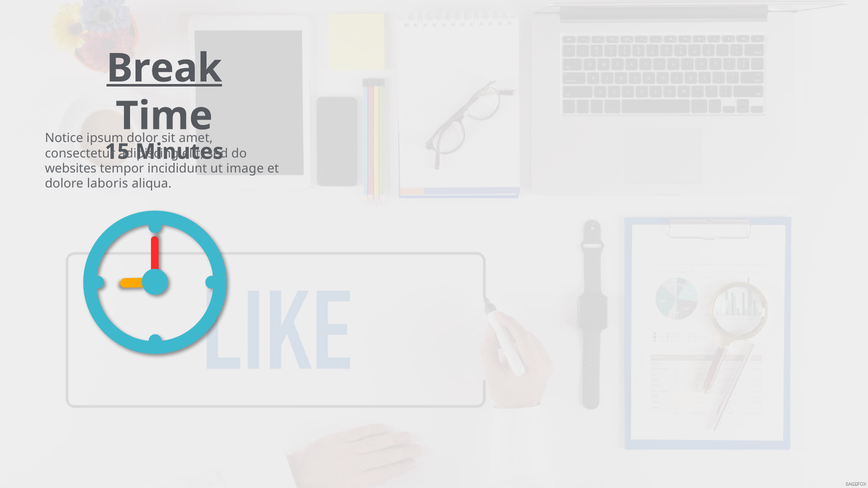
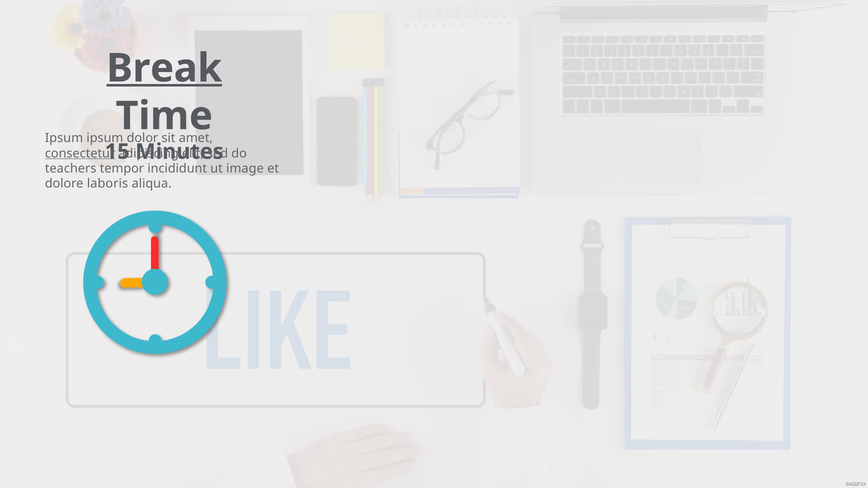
Notice at (64, 138): Notice -> Ipsum
consectetur underline: none -> present
websites: websites -> teachers
